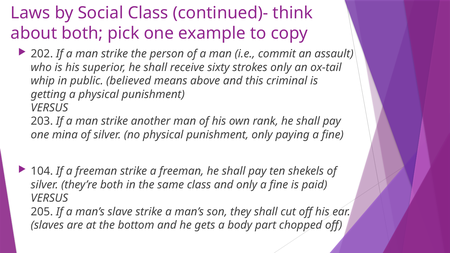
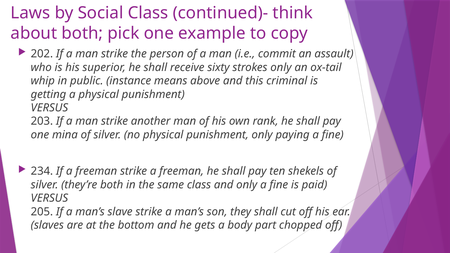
believed: believed -> instance
104: 104 -> 234
